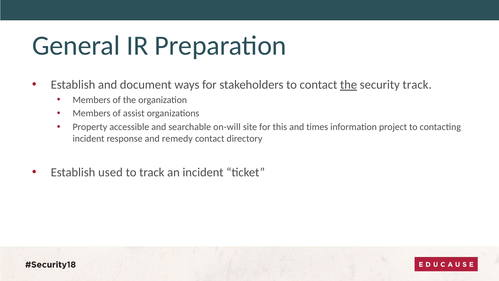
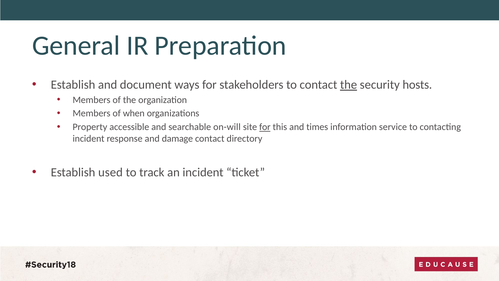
security track: track -> hosts
assist: assist -> when
for at (265, 127) underline: none -> present
project: project -> service
remedy: remedy -> damage
